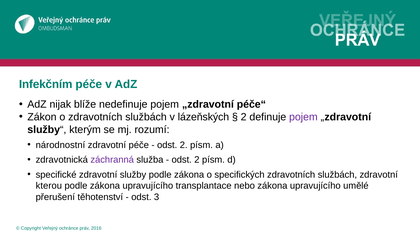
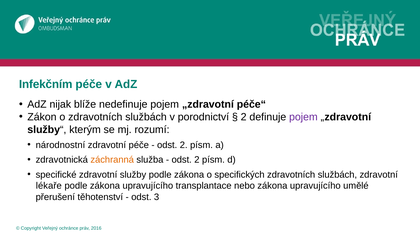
lázeňských: lázeňských -> porodnictví
záchranná colour: purple -> orange
kterou: kterou -> lékaře
